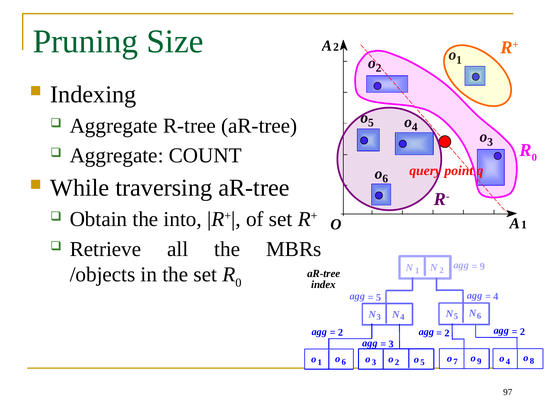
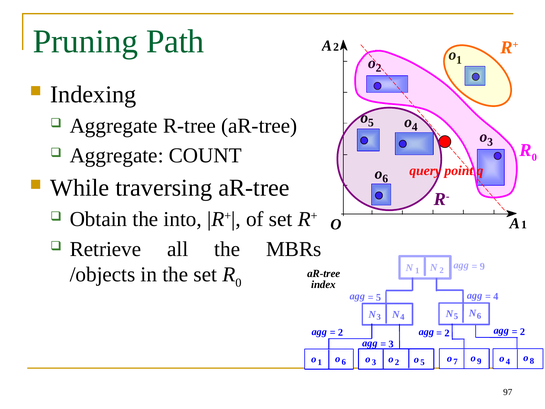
Size: Size -> Path
